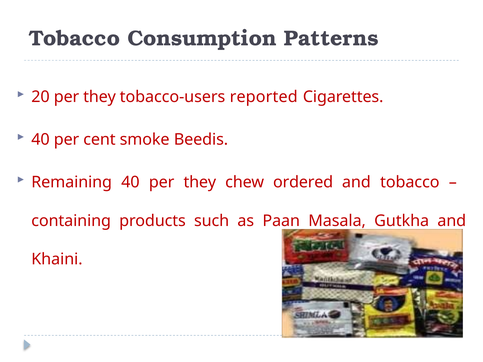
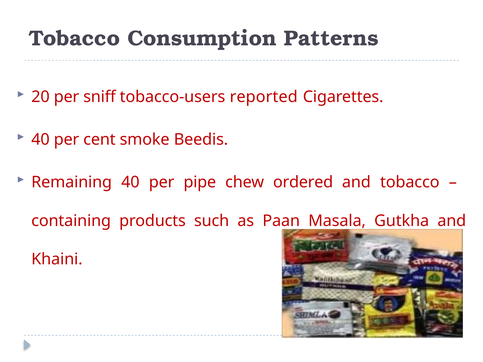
20 per they: they -> sniff
40 per they: they -> pipe
